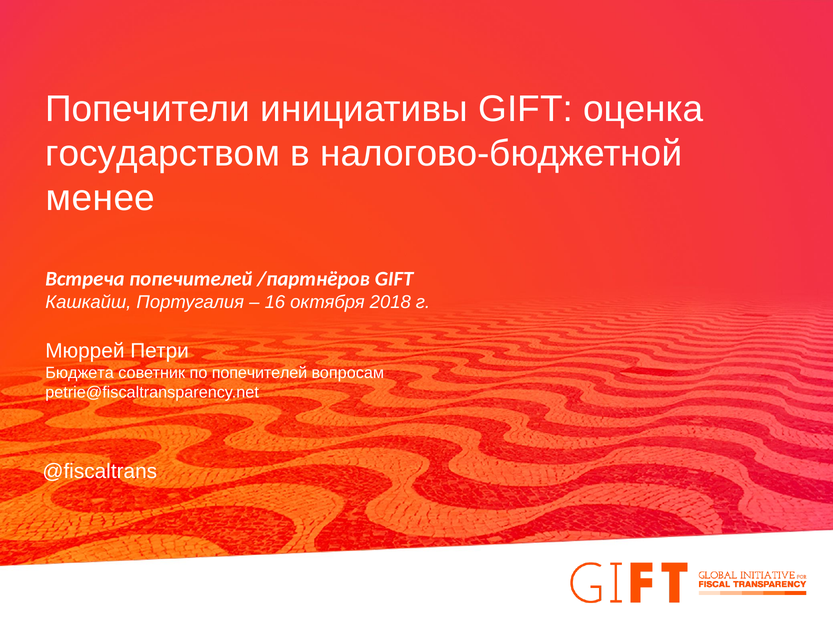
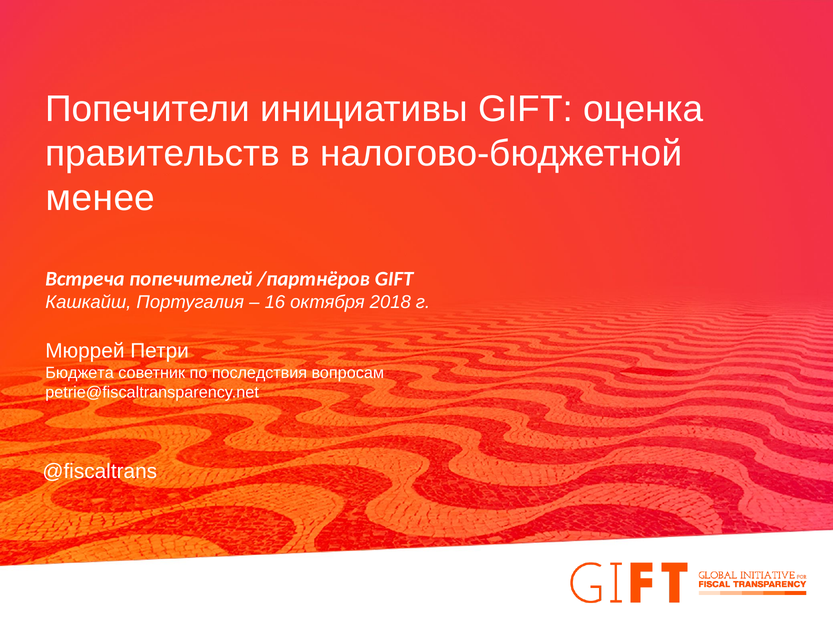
государством: государством -> правительств
по попечителей: попечителей -> последствия
